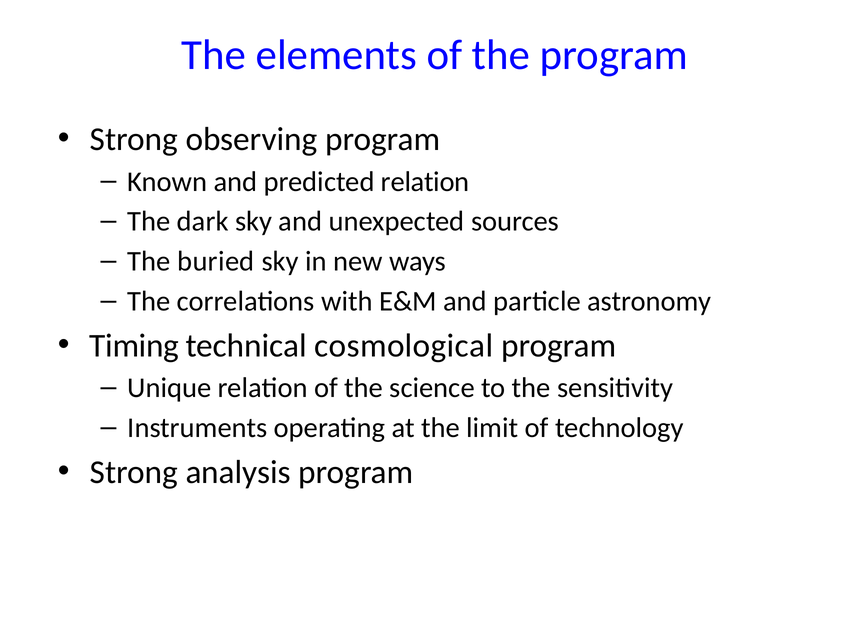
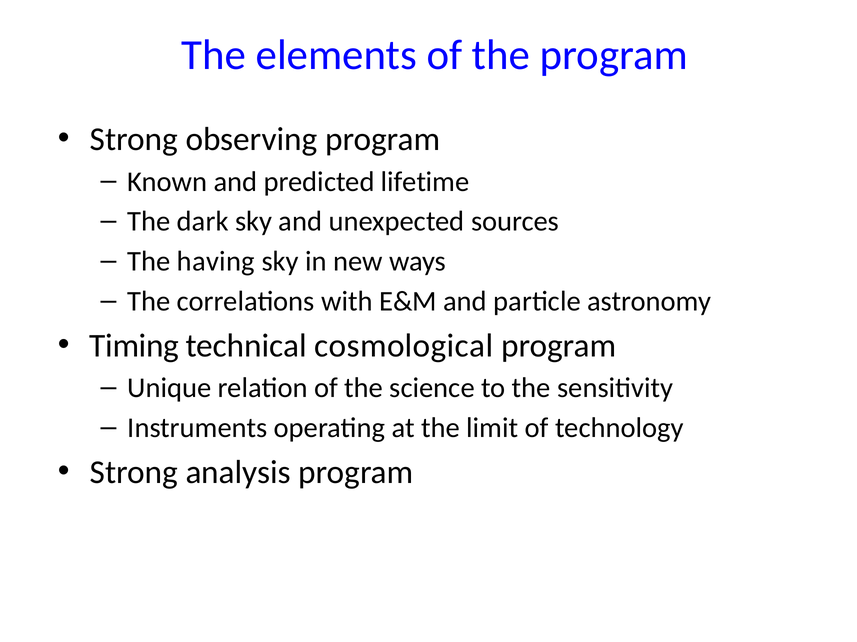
predicted relation: relation -> lifetime
buried: buried -> having
